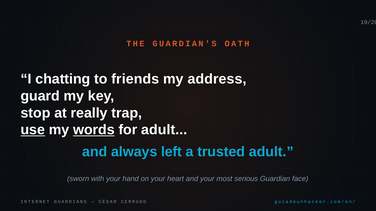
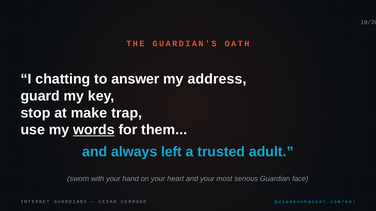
friends: friends -> answer
really: really -> make
use underline: present -> none
for adult: adult -> them
